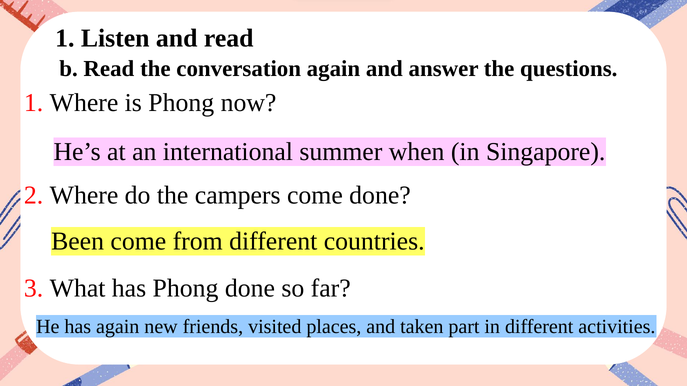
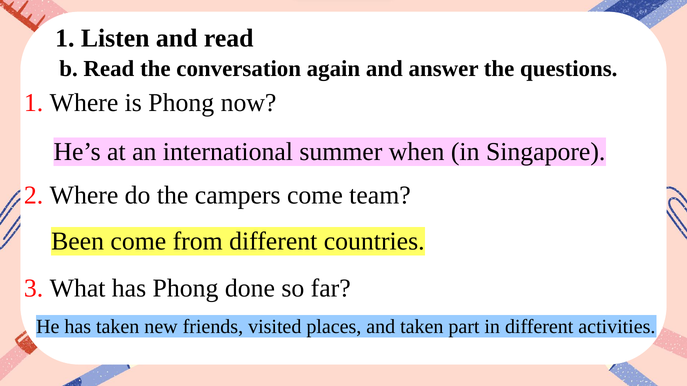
come done: done -> team
has again: again -> taken
